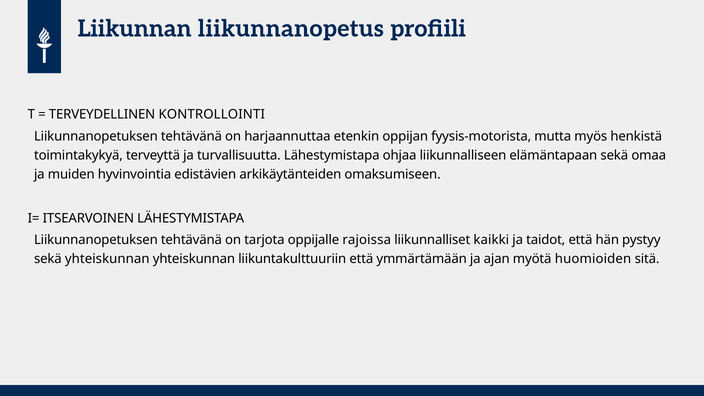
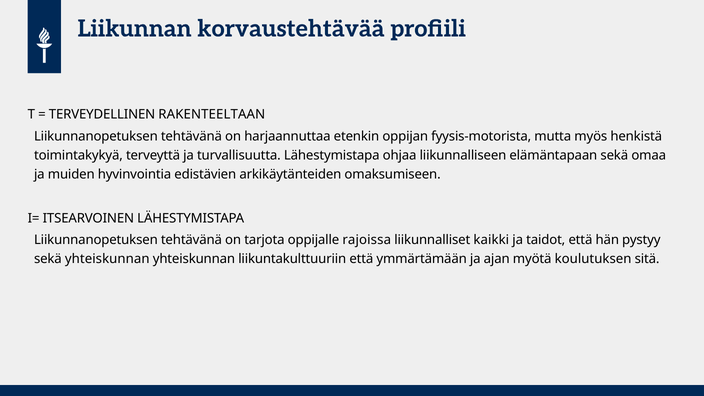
liikunnanopetus: liikunnanopetus -> korvaustehtävää
KONTROLLOINTI: KONTROLLOINTI -> RAKENTEELTAAN
huomioiden: huomioiden -> koulutuksen
